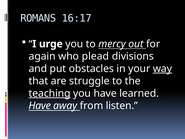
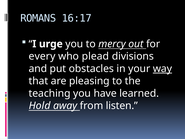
again: again -> every
struggle: struggle -> pleasing
teaching underline: present -> none
Have at (40, 106): Have -> Hold
